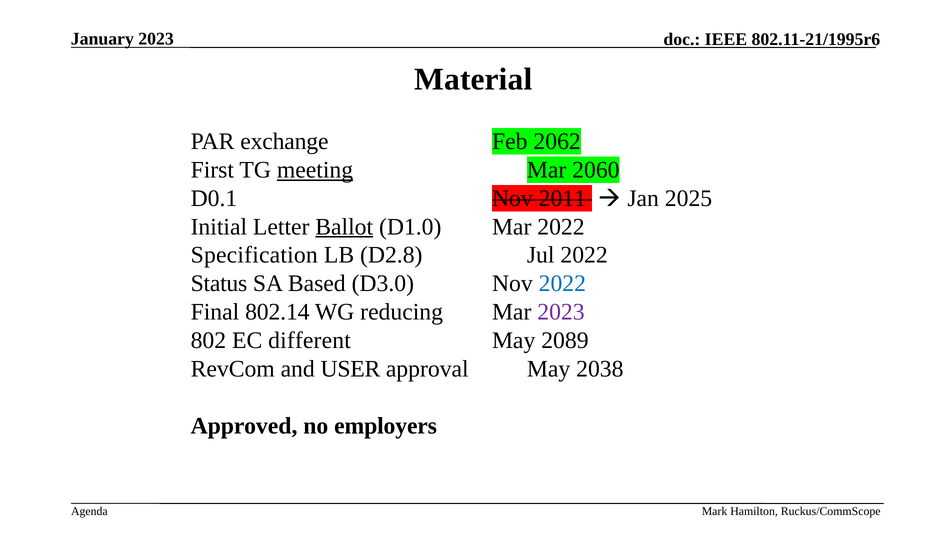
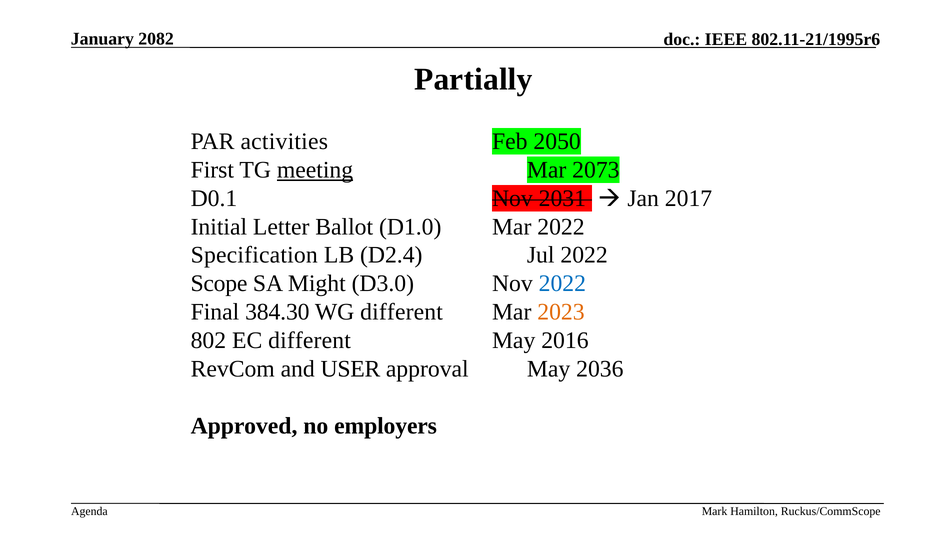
2023 at (156, 39): 2023 -> 2082
Material: Material -> Partially
exchange: exchange -> activities
2062: 2062 -> 2050
2060: 2060 -> 2073
2011: 2011 -> 2031
2025: 2025 -> 2017
Ballot underline: present -> none
D2.8: D2.8 -> D2.4
Status: Status -> Scope
Based: Based -> Might
802.14: 802.14 -> 384.30
WG reducing: reducing -> different
2023 at (561, 312) colour: purple -> orange
2089: 2089 -> 2016
2038: 2038 -> 2036
